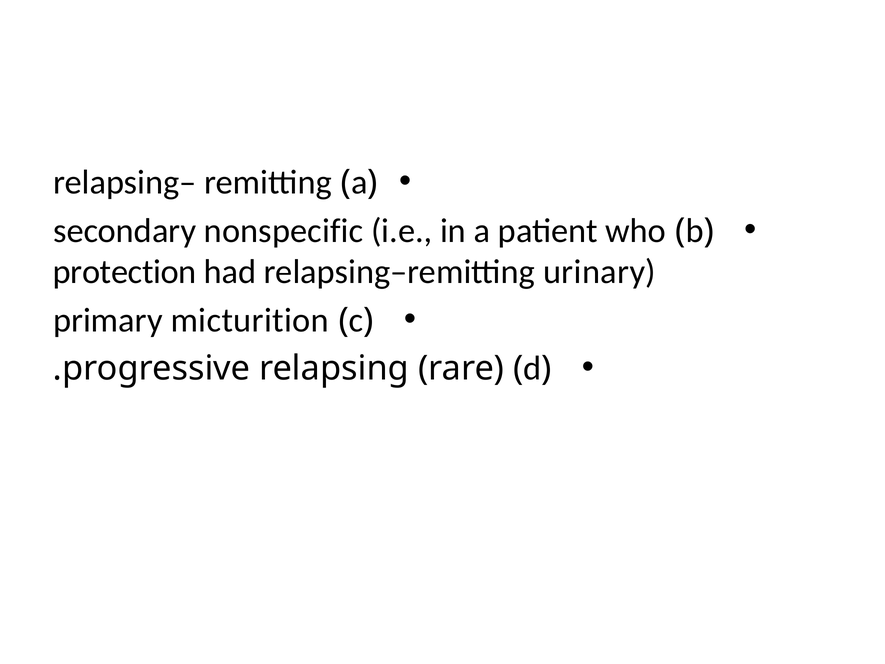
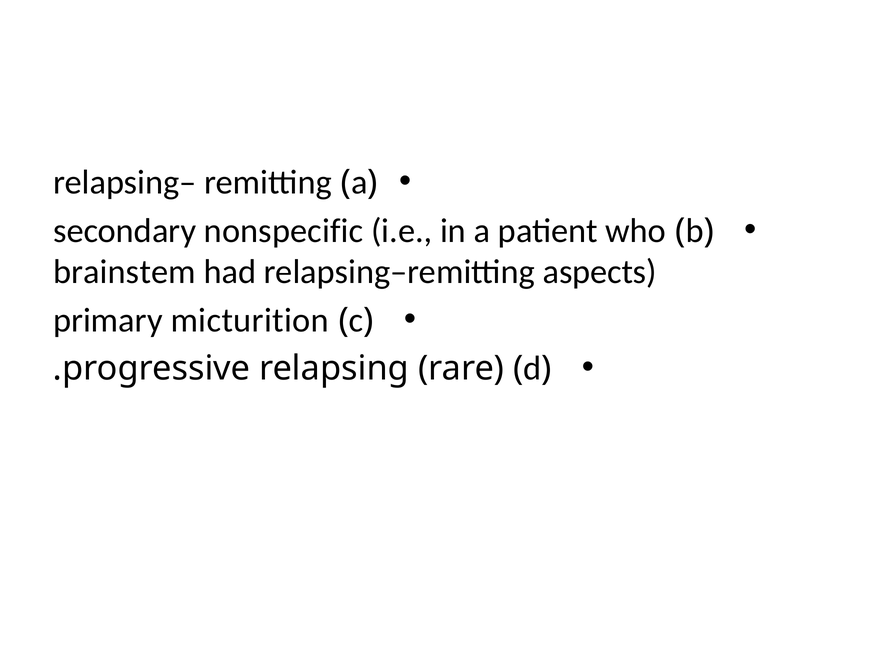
protection: protection -> brainstem
urinary: urinary -> aspects
